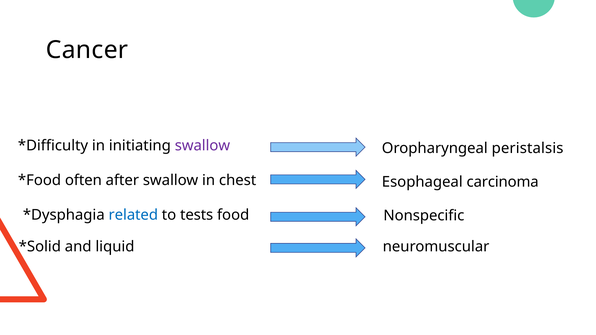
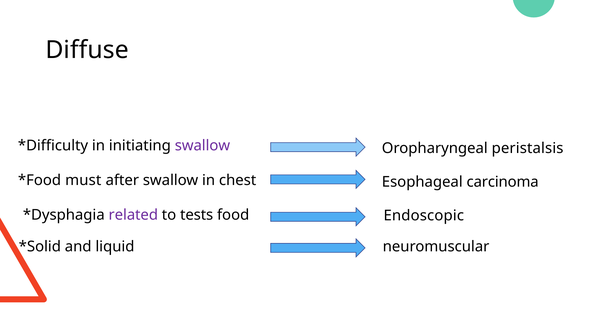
Cancer: Cancer -> Diffuse
often: often -> must
related colour: blue -> purple
Nonspecific: Nonspecific -> Endoscopic
